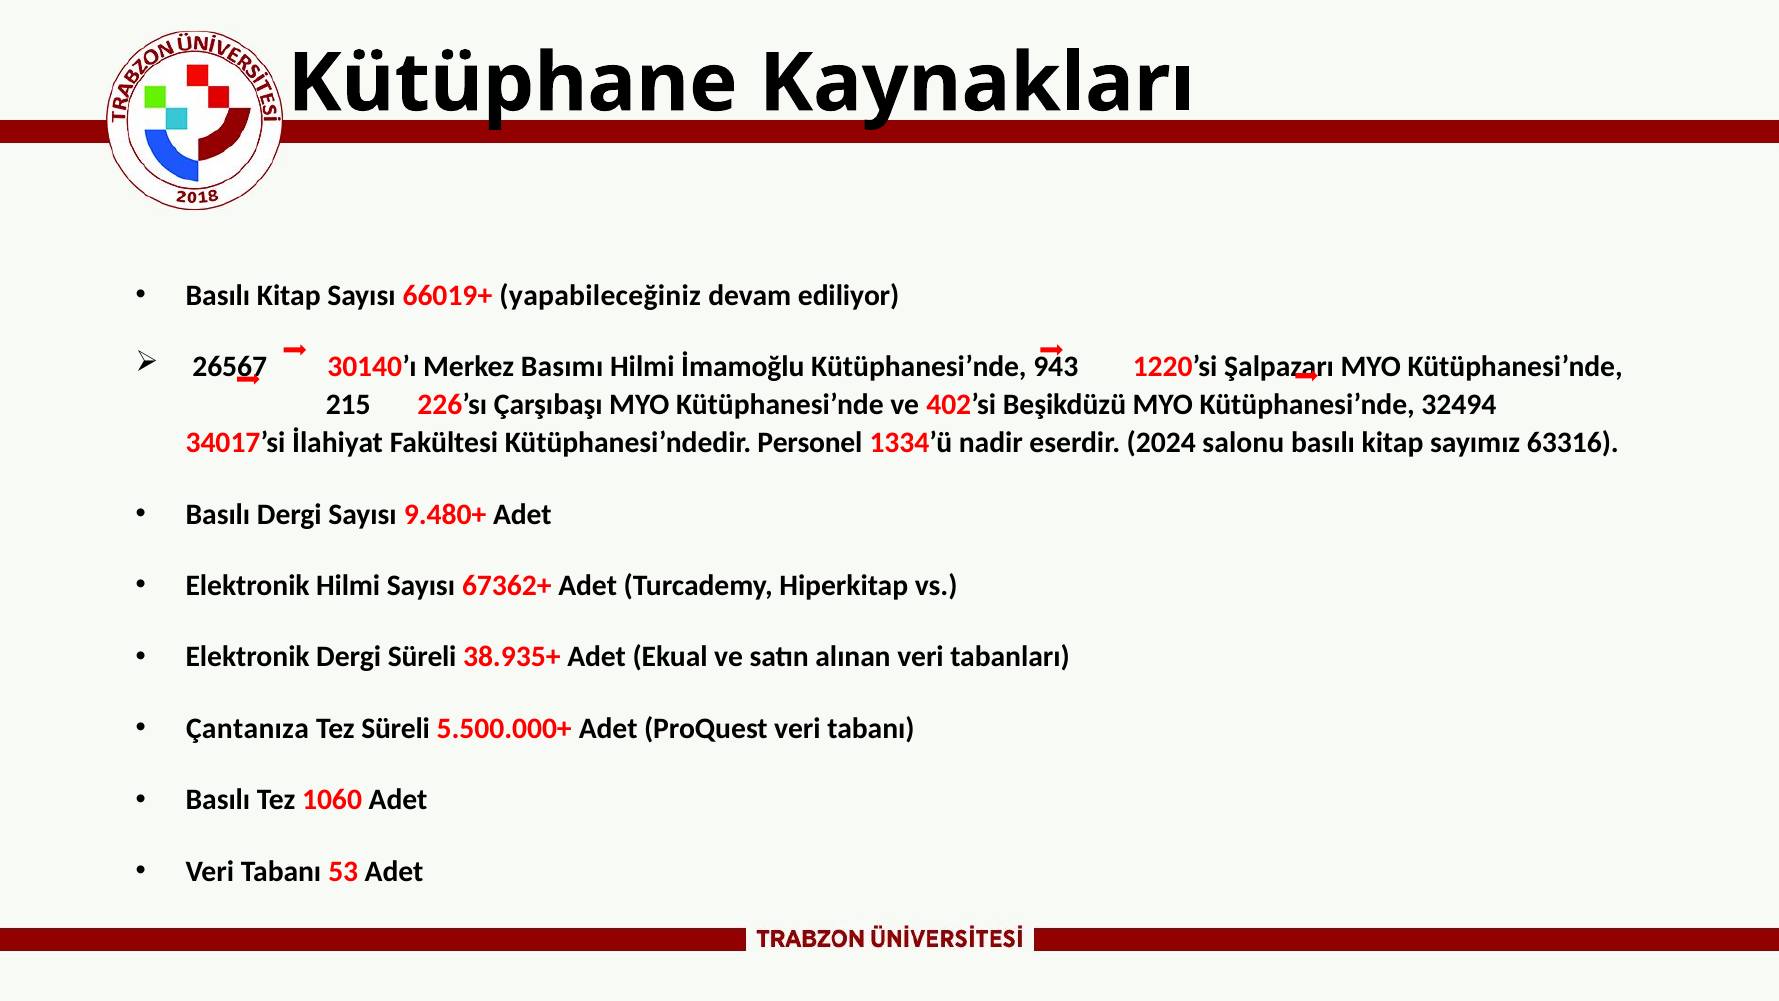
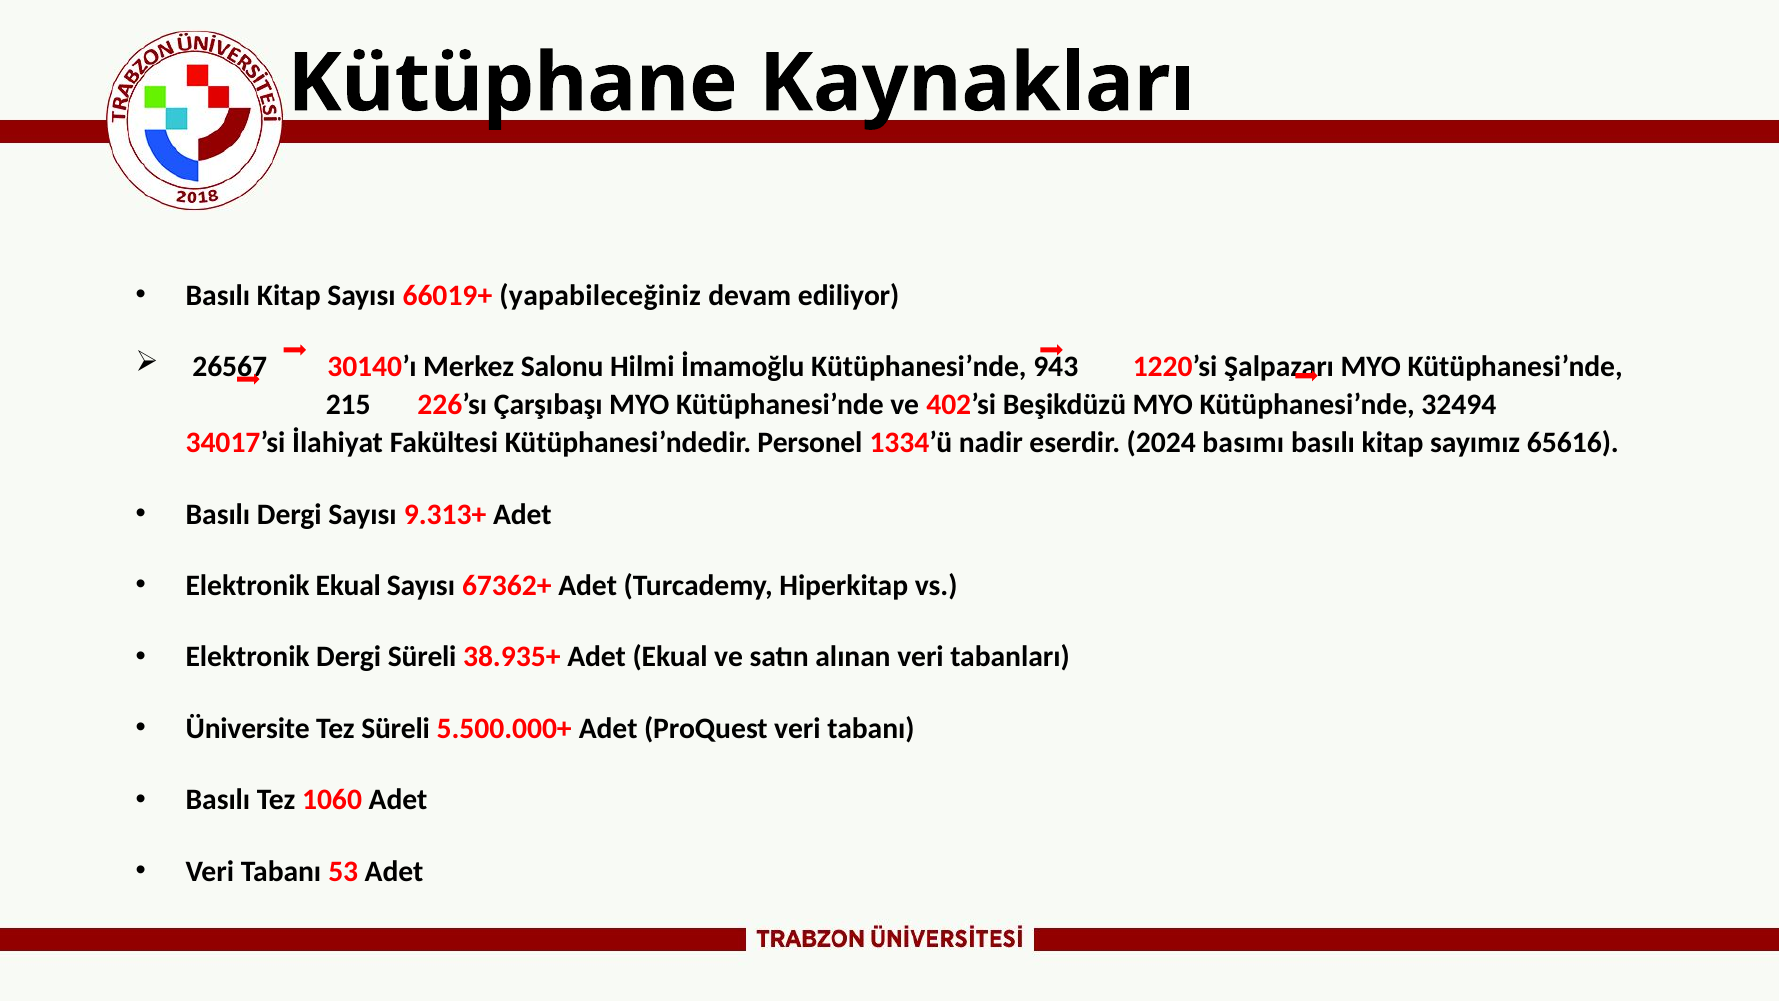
Basımı: Basımı -> Salonu
salonu: salonu -> basımı
63316: 63316 -> 65616
9.480+: 9.480+ -> 9.313+
Elektronik Hilmi: Hilmi -> Ekual
Çantanıza: Çantanıza -> Üniversite
